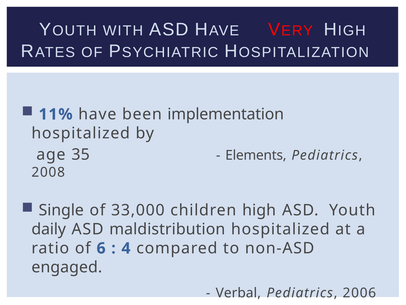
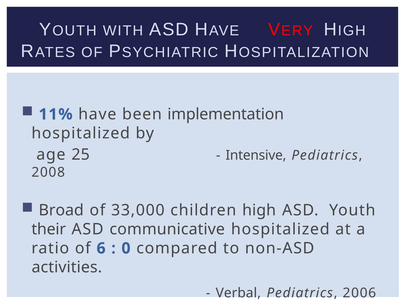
35: 35 -> 25
Elements: Elements -> Intensive
Single: Single -> Broad
daily: daily -> their
maldistribution: maldistribution -> communicative
4: 4 -> 0
engaged: engaged -> activities
